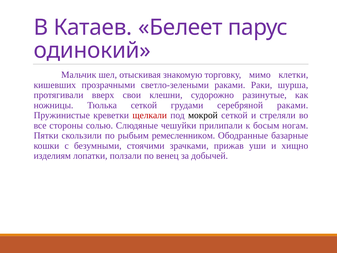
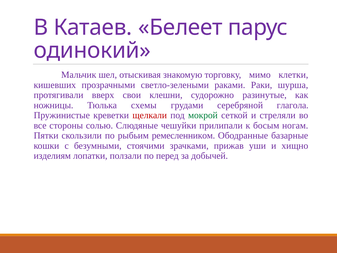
Тюлька сеткой: сеткой -> схемы
серебряной раками: раками -> глагола
мокрой colour: black -> green
венец: венец -> перед
